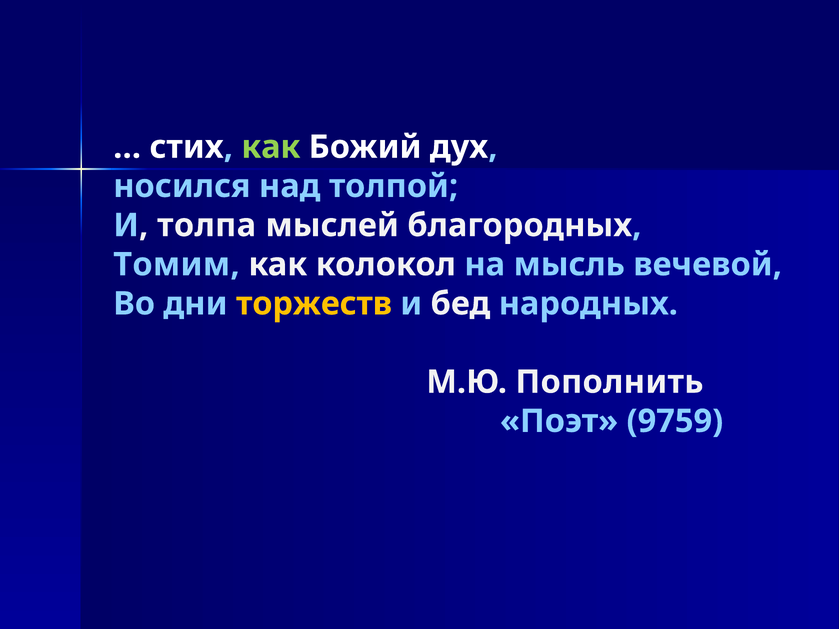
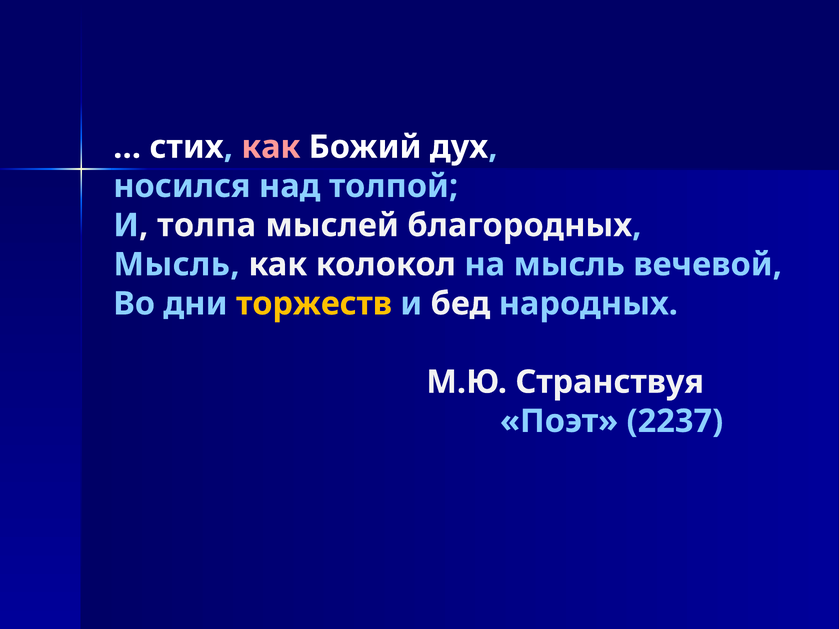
как at (271, 147) colour: light green -> pink
Томим at (176, 265): Томим -> Мысль
Пополнить: Пополнить -> Странствуя
9759: 9759 -> 2237
